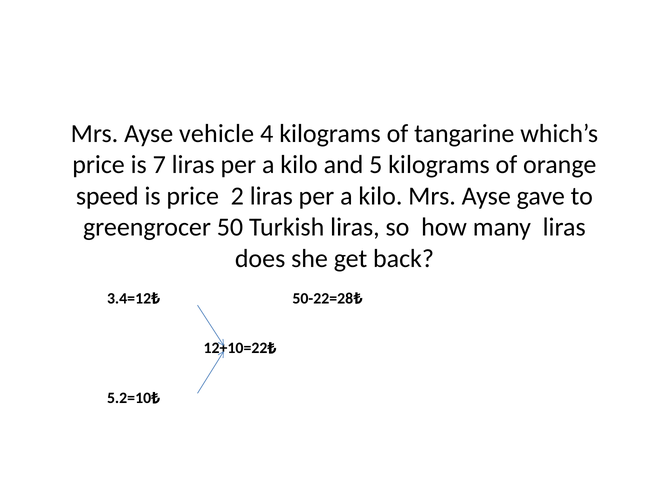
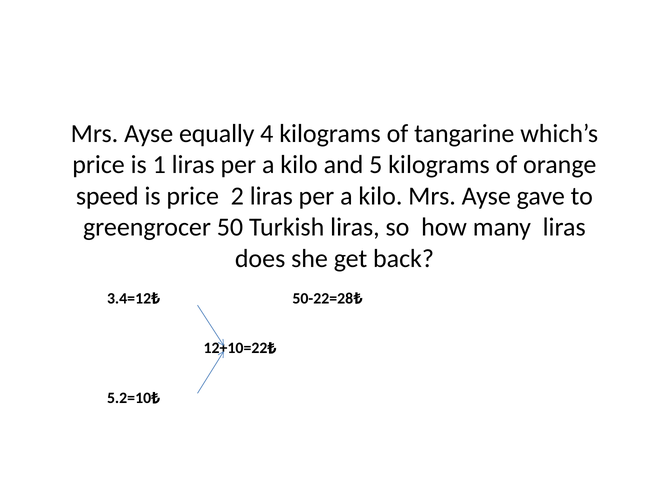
vehicle: vehicle -> equally
7: 7 -> 1
